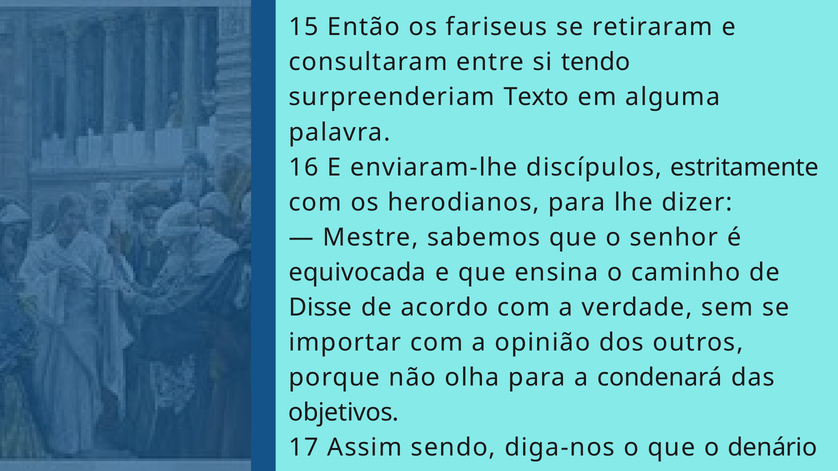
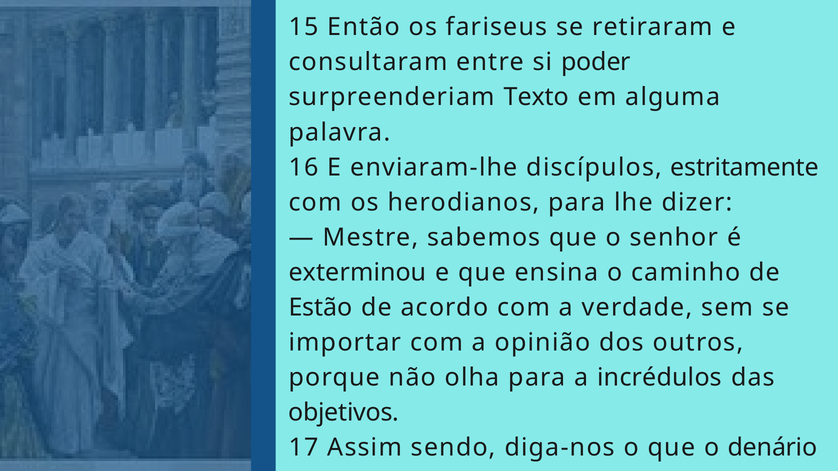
tendo: tendo -> poder
equivocada: equivocada -> exterminou
Disse: Disse -> Estão
condenará: condenará -> incrédulos
